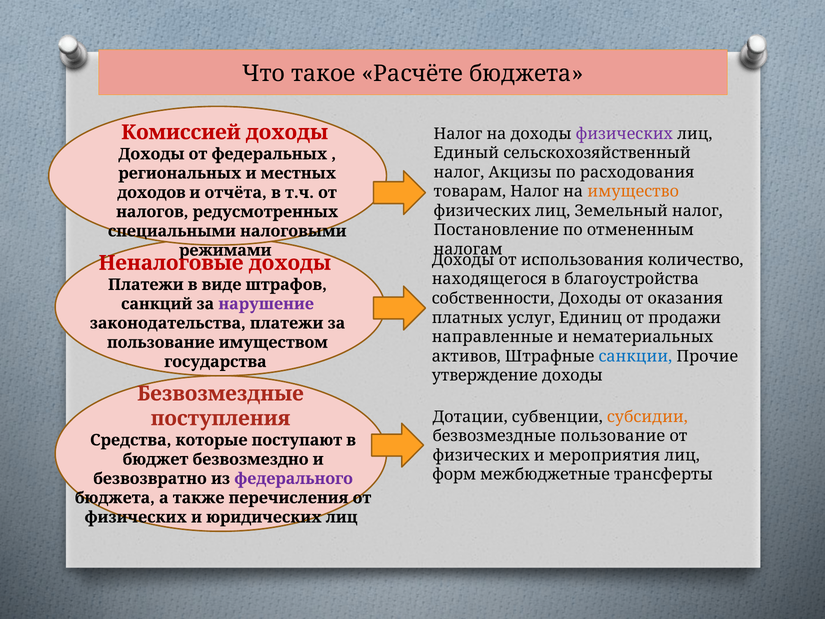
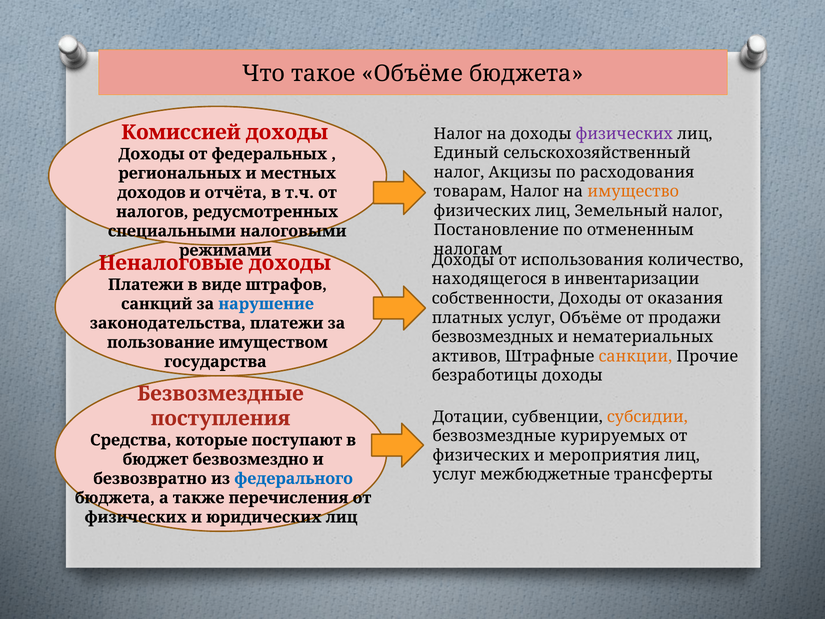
такое Расчёте: Расчёте -> Объёме
благоустройства: благоустройства -> инвентаризации
нарушение colour: purple -> blue
услуг Единиц: Единиц -> Объёме
направленные: направленные -> безвозмездных
санкции colour: blue -> orange
утверждение: утверждение -> безработицы
безвозмездные пользование: пользование -> курируемых
форм at (454, 475): форм -> услуг
федерального colour: purple -> blue
